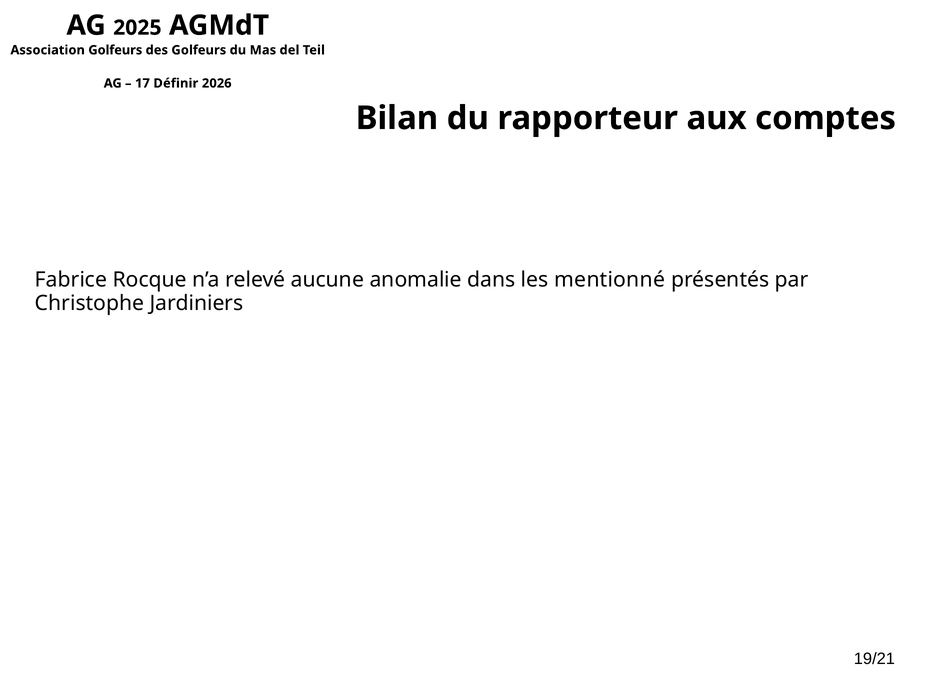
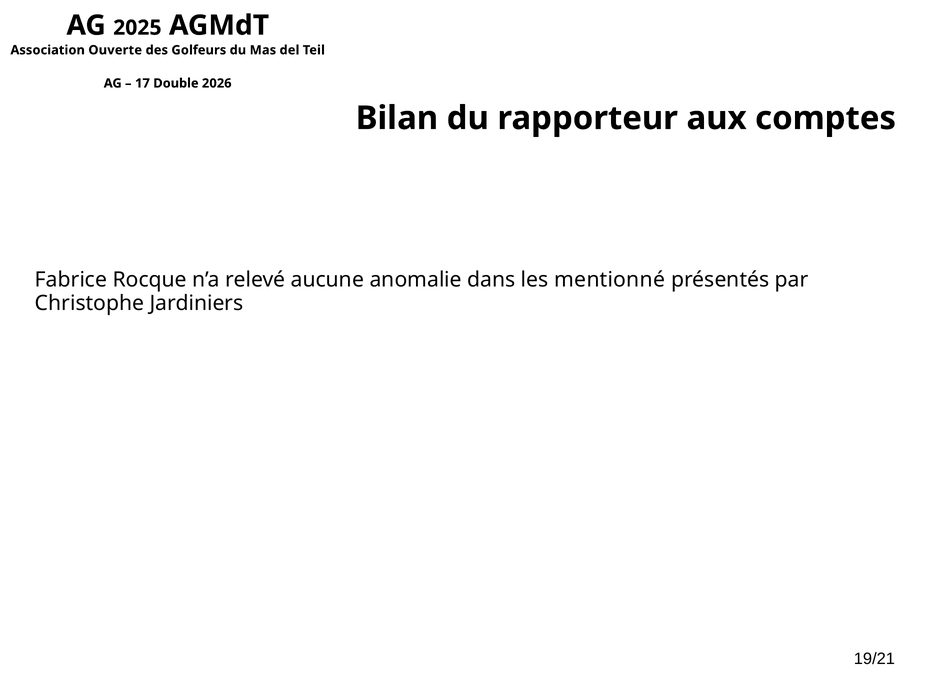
Association Golfeurs: Golfeurs -> Ouverte
Définir: Définir -> Double
